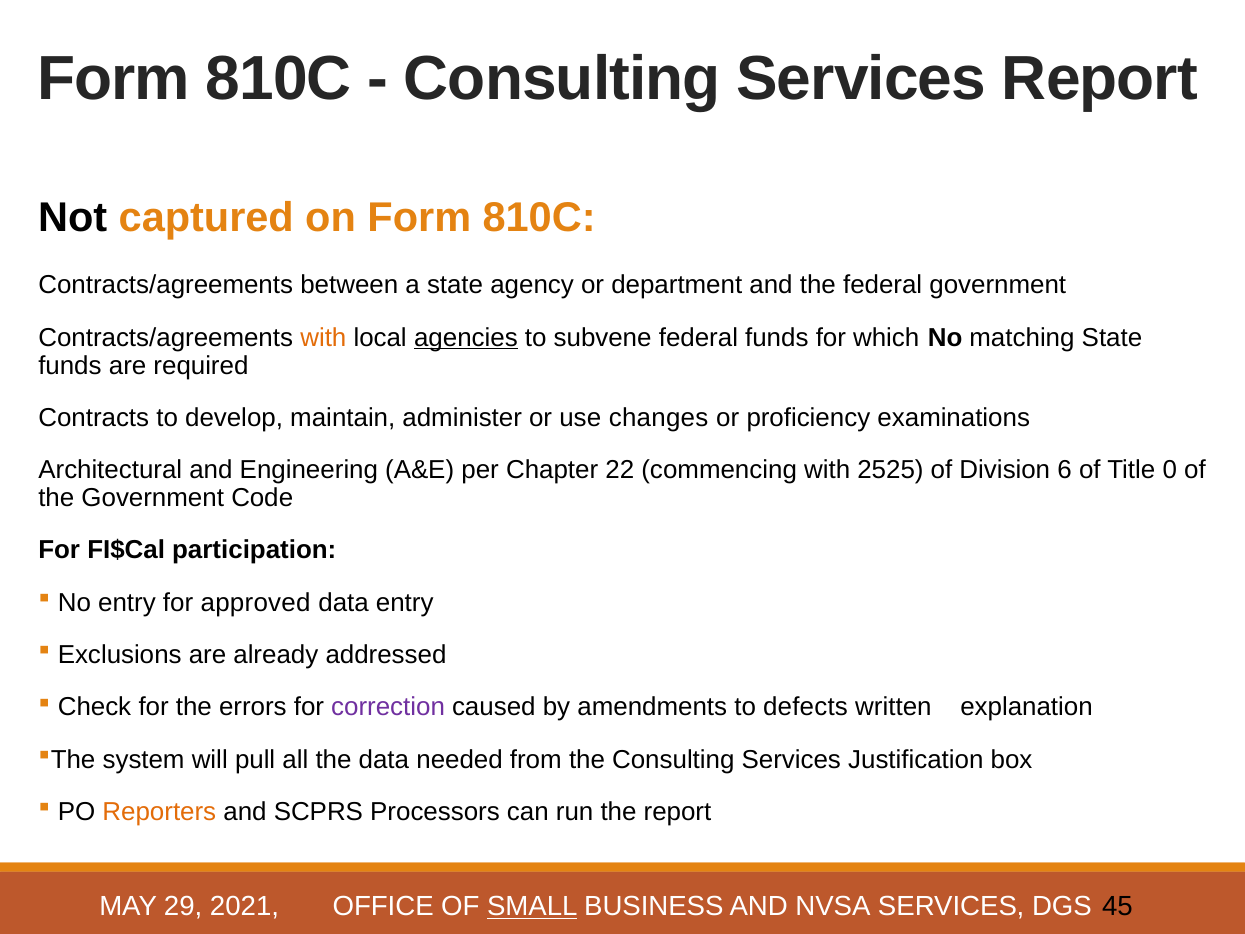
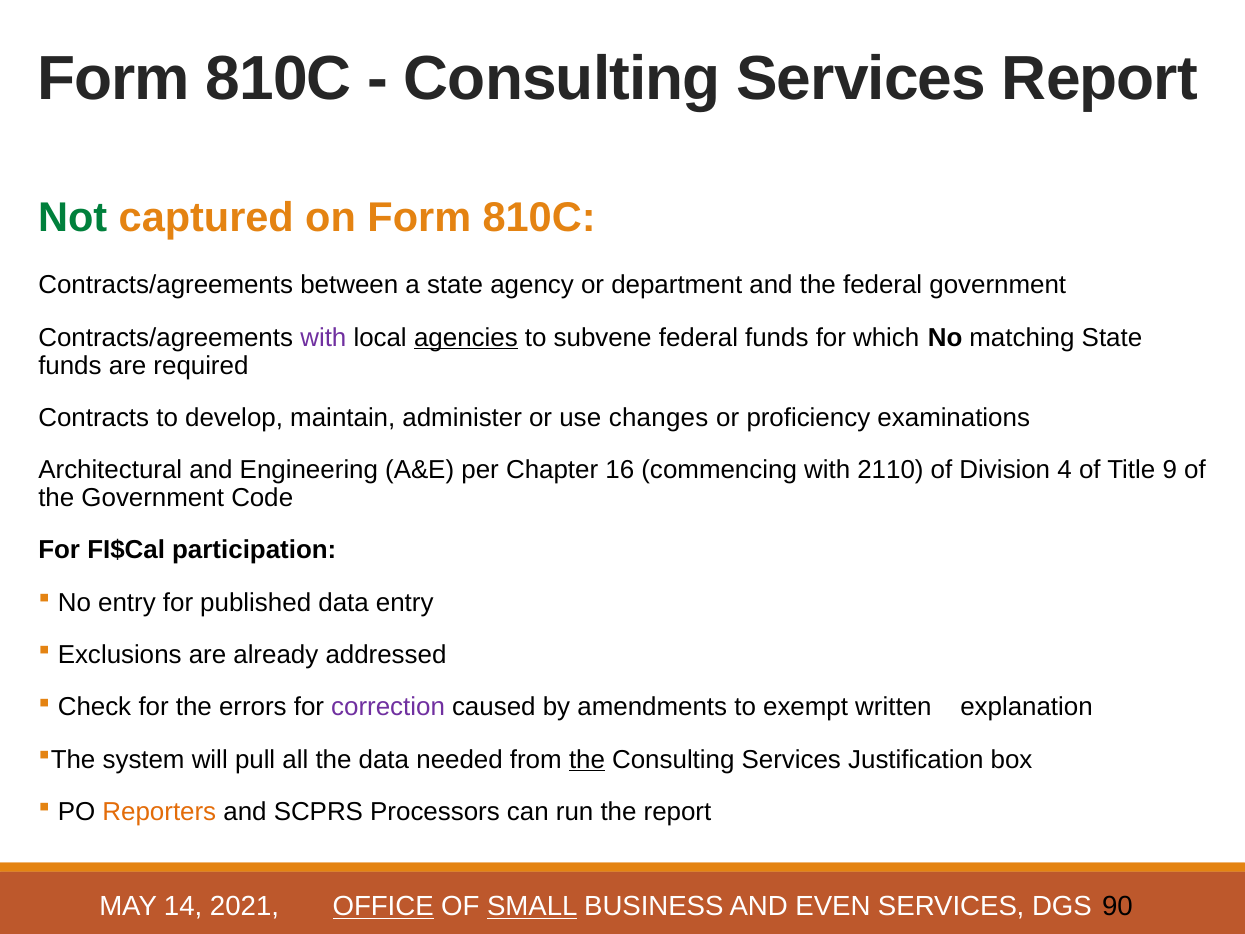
Not colour: black -> green
with at (323, 337) colour: orange -> purple
22: 22 -> 16
2525: 2525 -> 2110
6: 6 -> 4
0: 0 -> 9
approved: approved -> published
defects: defects -> exempt
the at (587, 759) underline: none -> present
29: 29 -> 14
OFFICE underline: none -> present
NVSA: NVSA -> EVEN
45: 45 -> 90
